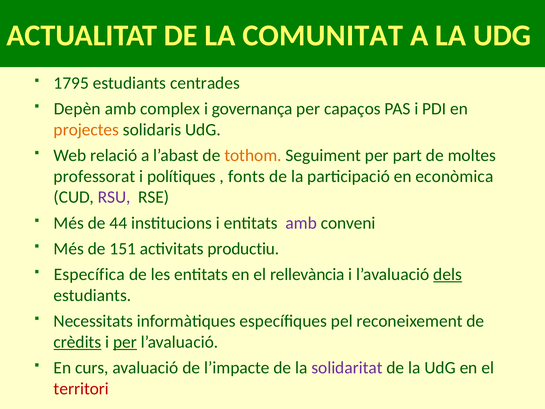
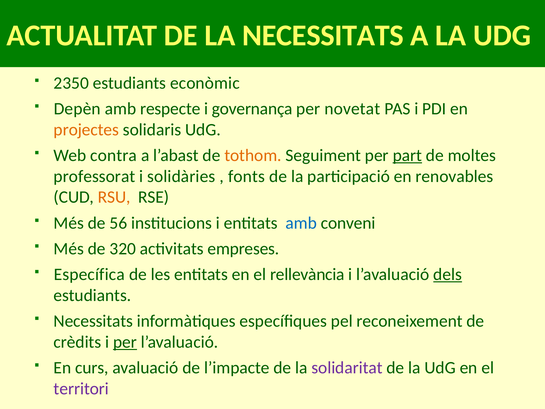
LA COMUNITAT: COMUNITAT -> NECESSITATS
1795: 1795 -> 2350
centrades: centrades -> econòmic
complex: complex -> respecte
capaços: capaços -> novetat
relació: relació -> contra
part underline: none -> present
polítiques: polítiques -> solidàries
econòmica: econòmica -> renovables
RSU colour: purple -> orange
44: 44 -> 56
amb at (301, 223) colour: purple -> blue
151: 151 -> 320
productiu: productiu -> empreses
crèdits underline: present -> none
territori colour: red -> purple
